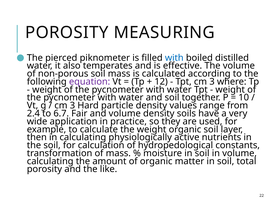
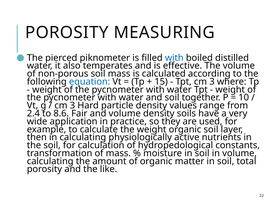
equation colour: purple -> blue
12: 12 -> 15
6.7: 6.7 -> 8.6
